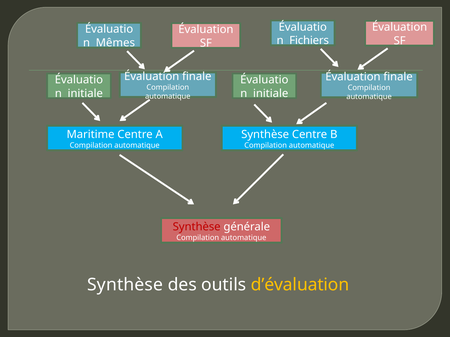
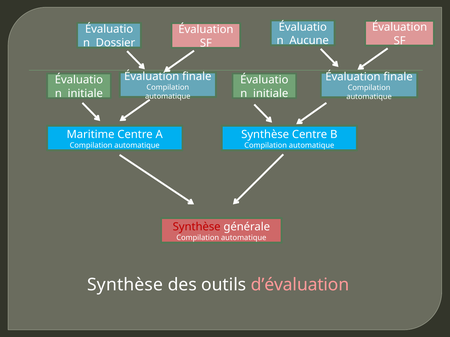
Fichiers: Fichiers -> Aucune
Mêmes: Mêmes -> Dossier
d’évaluation colour: yellow -> pink
